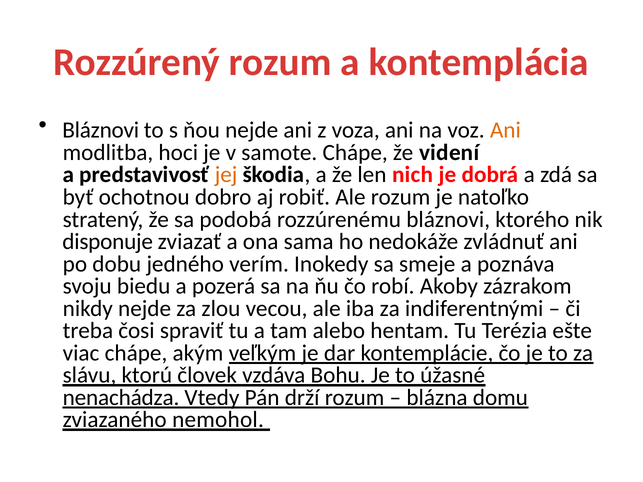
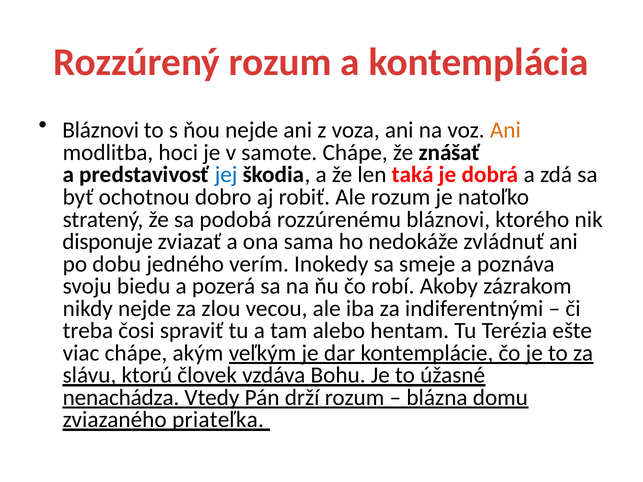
videní: videní -> znášať
jej colour: orange -> blue
nich: nich -> taká
nemohol: nemohol -> priateľka
